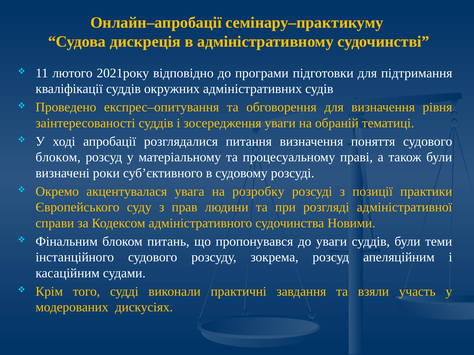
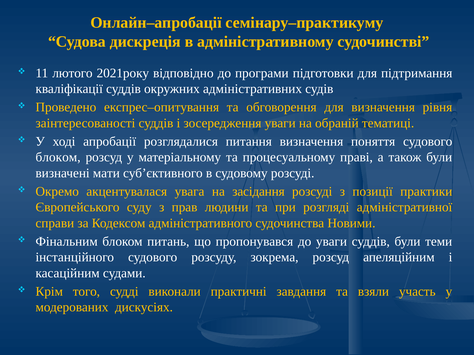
роки: роки -> мати
розробку: розробку -> засідання
